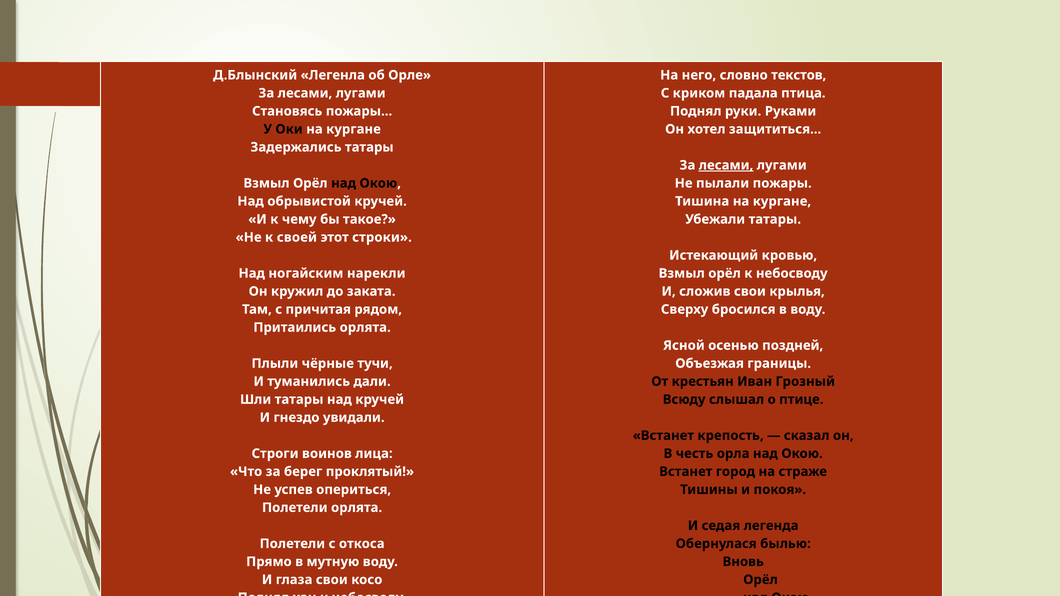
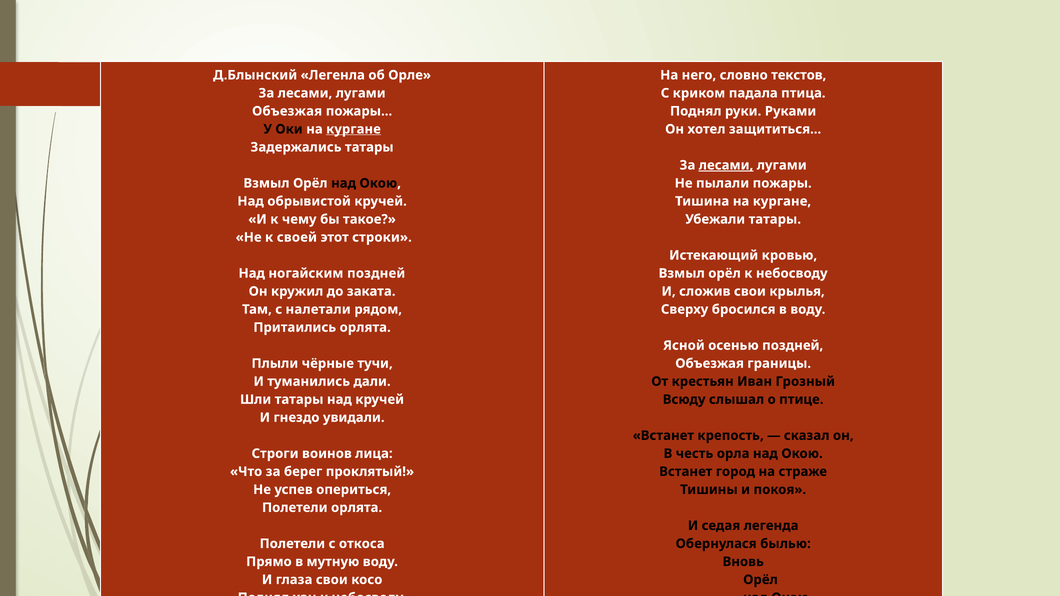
Становясь at (287, 111): Становясь -> Объезжая
кургане at (354, 129) underline: none -> present
ногайским нарекли: нарекли -> поздней
причитая: причитая -> налетали
